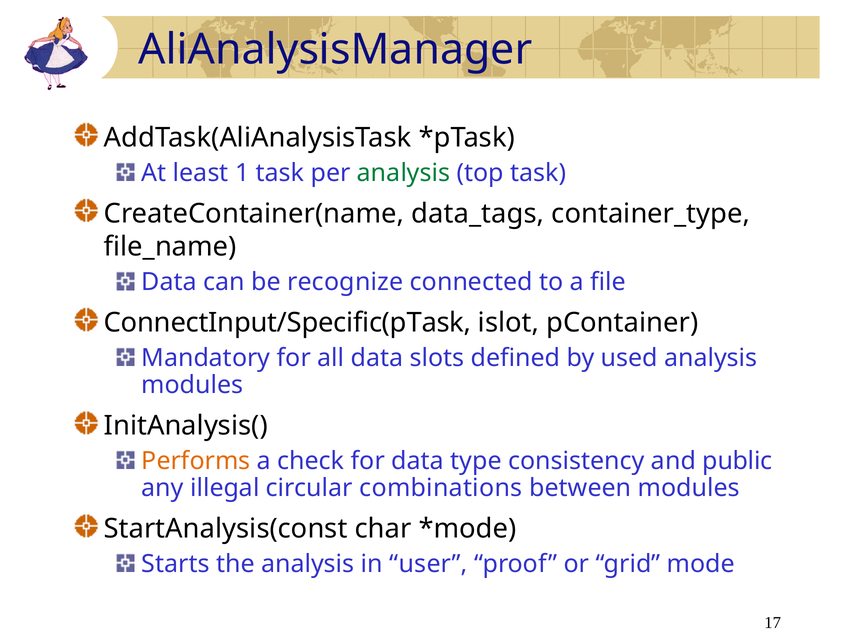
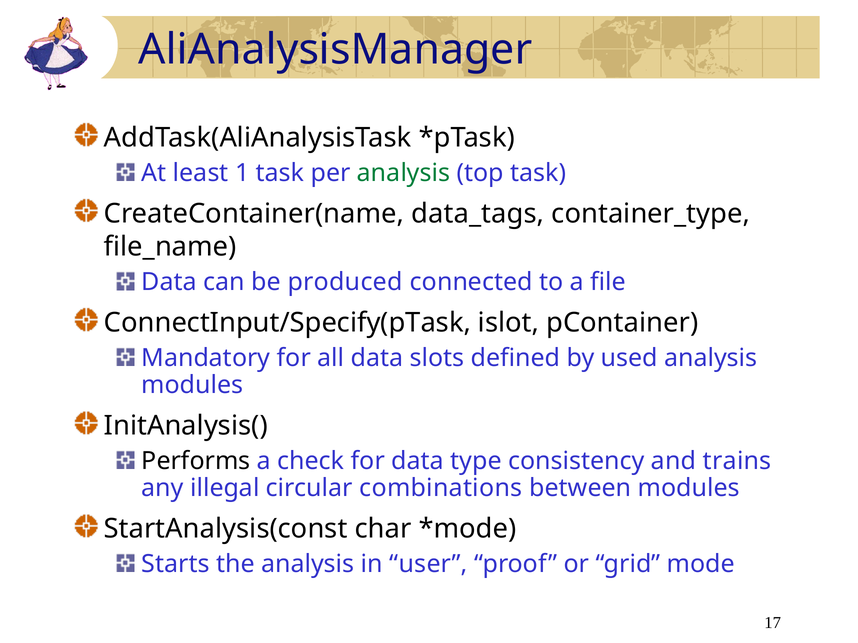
recognize: recognize -> produced
ConnectInput/Specific(pTask: ConnectInput/Specific(pTask -> ConnectInput/Specify(pTask
Performs colour: orange -> black
public: public -> trains
